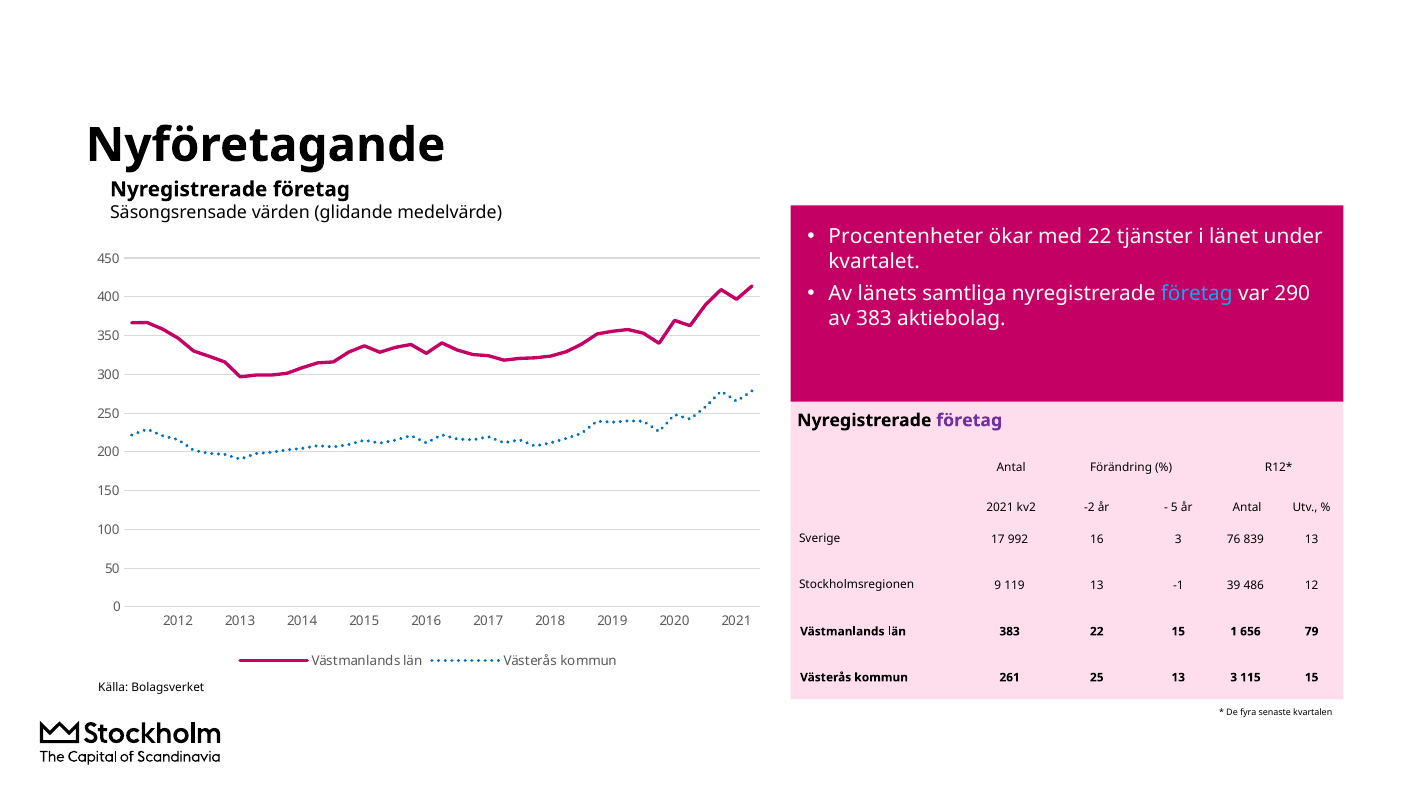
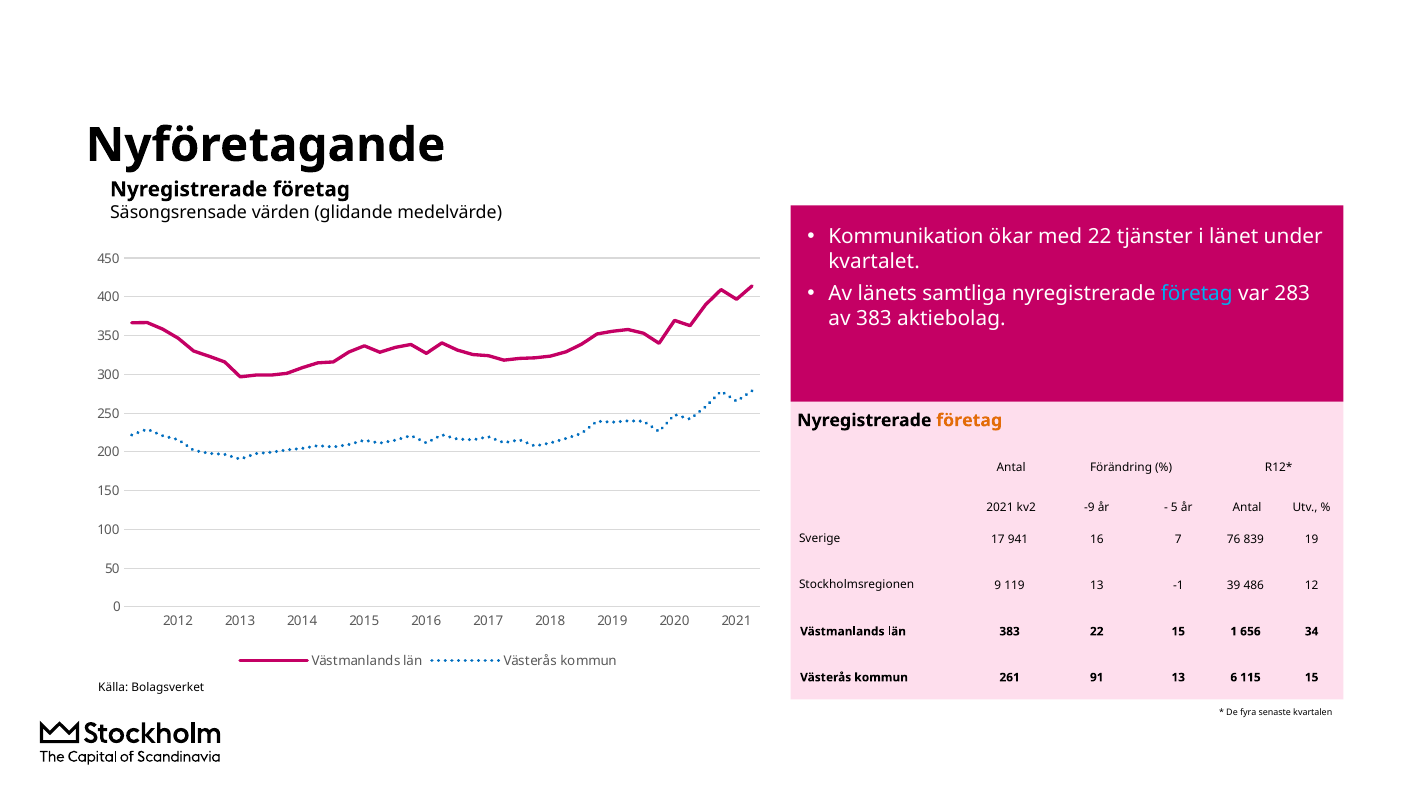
Procentenheter: Procentenheter -> Kommunikation
290: 290 -> 283
företag at (969, 420) colour: purple -> orange
-2: -2 -> -9
992: 992 -> 941
16 3: 3 -> 7
839 13: 13 -> 19
79: 79 -> 34
25: 25 -> 91
13 3: 3 -> 6
